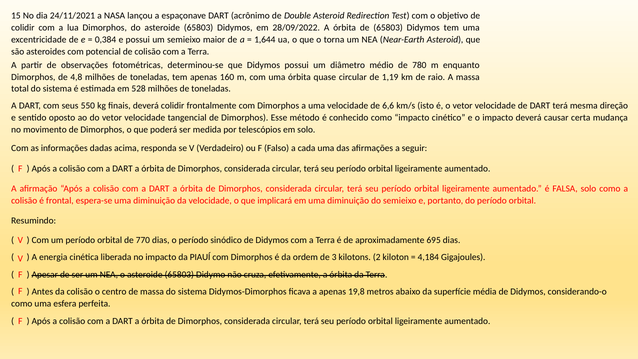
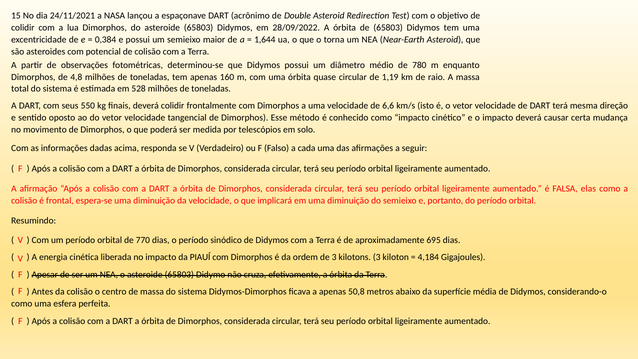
FALSA solo: solo -> elas
kilotons 2: 2 -> 3
19,8: 19,8 -> 50,8
